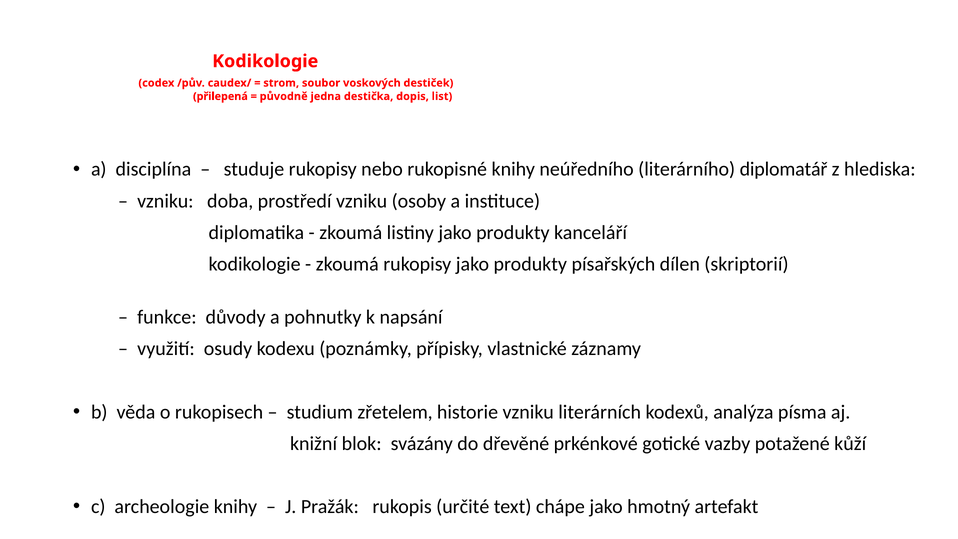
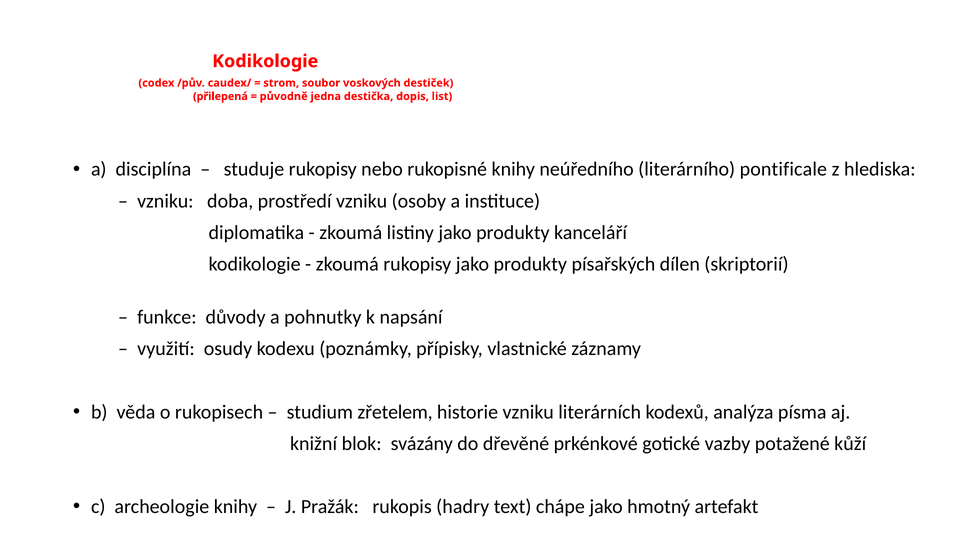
diplomatář: diplomatář -> pontificale
určité: určité -> hadry
